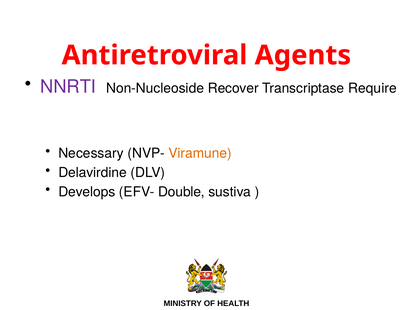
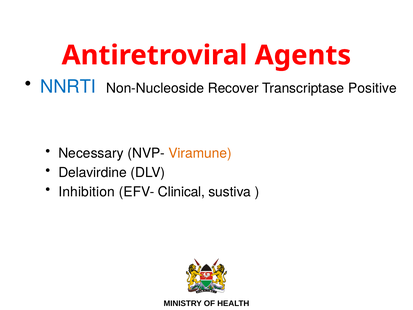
NNRTI colour: purple -> blue
Require: Require -> Positive
Develops: Develops -> Inhibition
Double: Double -> Clinical
